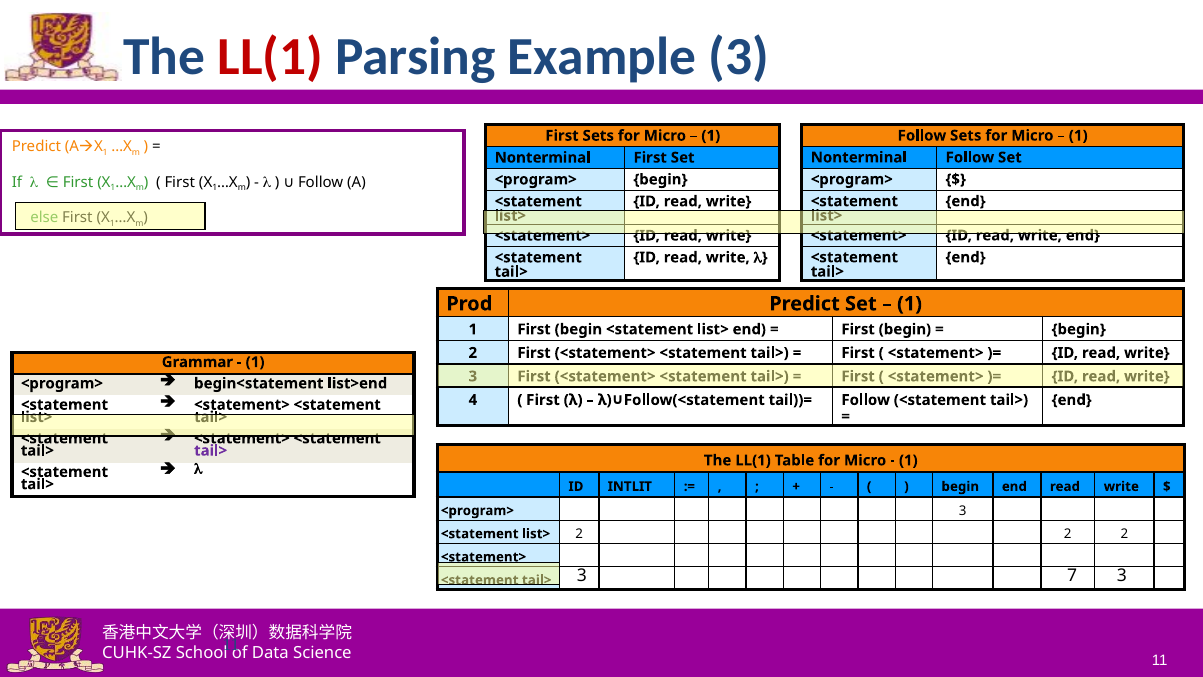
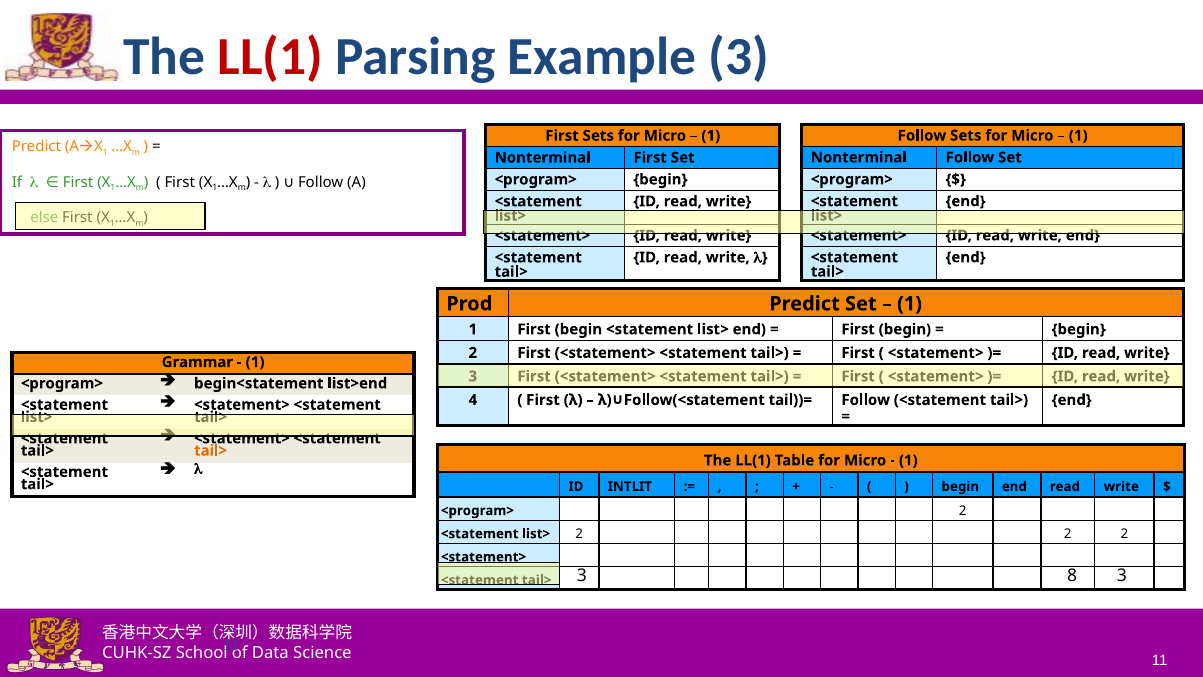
tail> at (211, 450) colour: purple -> orange
3 at (963, 510): 3 -> 2
7: 7 -> 8
